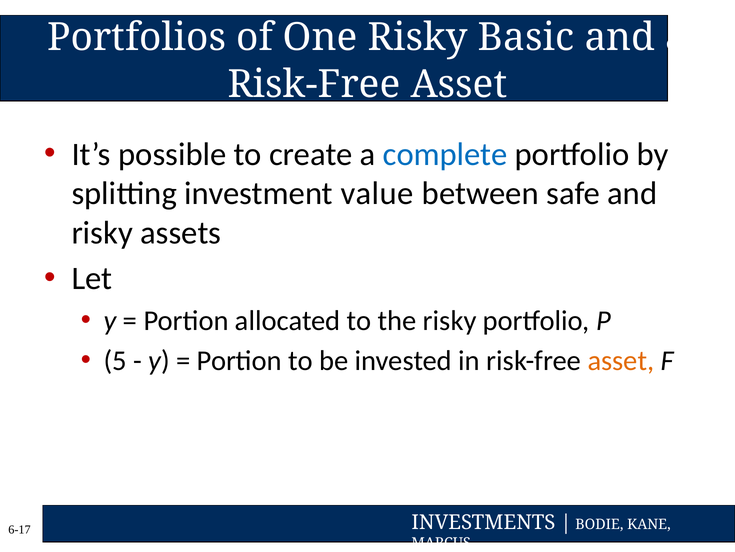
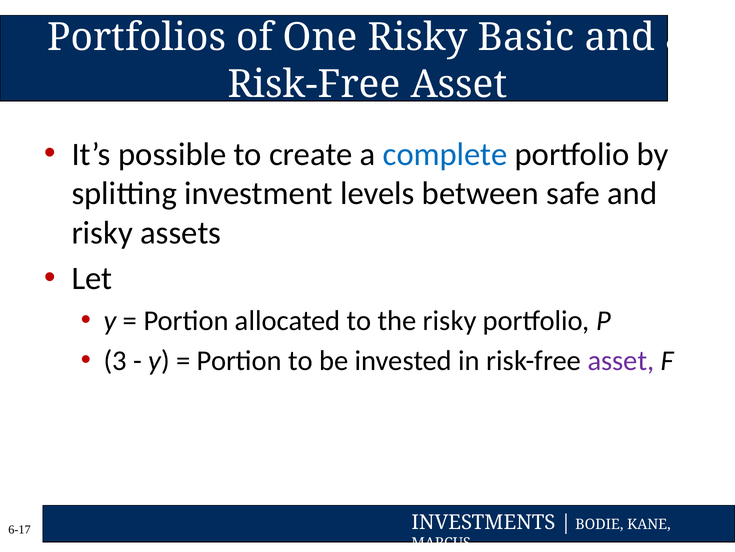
value: value -> levels
5: 5 -> 3
asset at (621, 360) colour: orange -> purple
